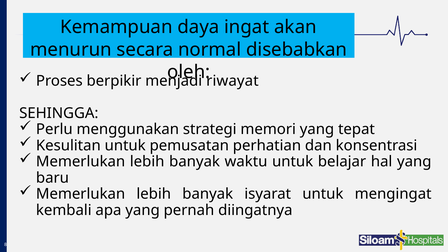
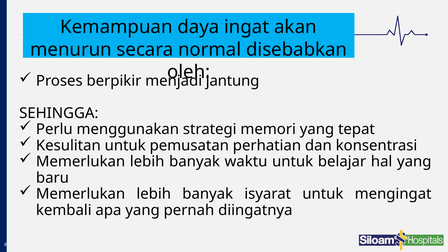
riwayat: riwayat -> jantung
